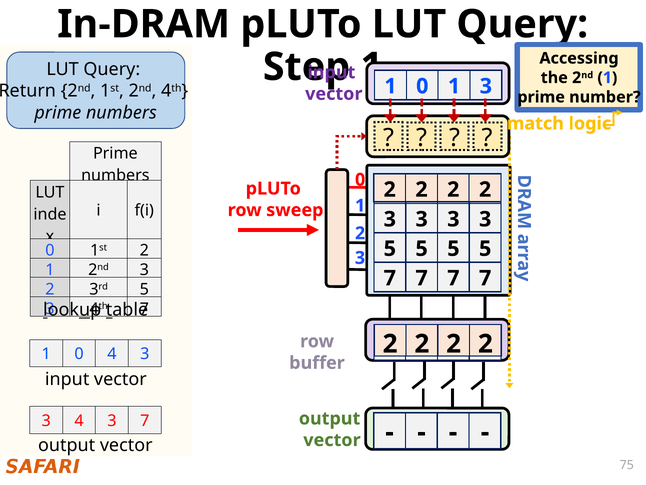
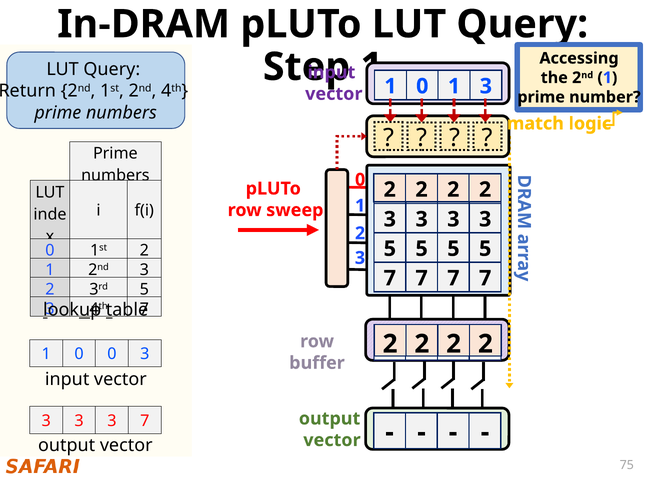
0 4: 4 -> 0
4 at (79, 420): 4 -> 3
